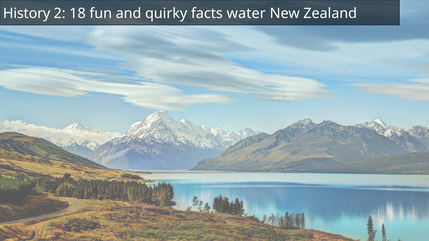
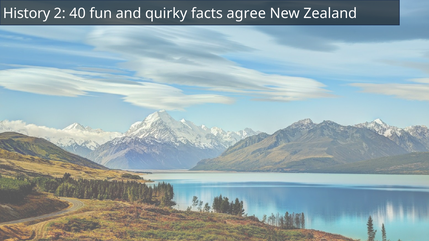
18: 18 -> 40
water: water -> agree
